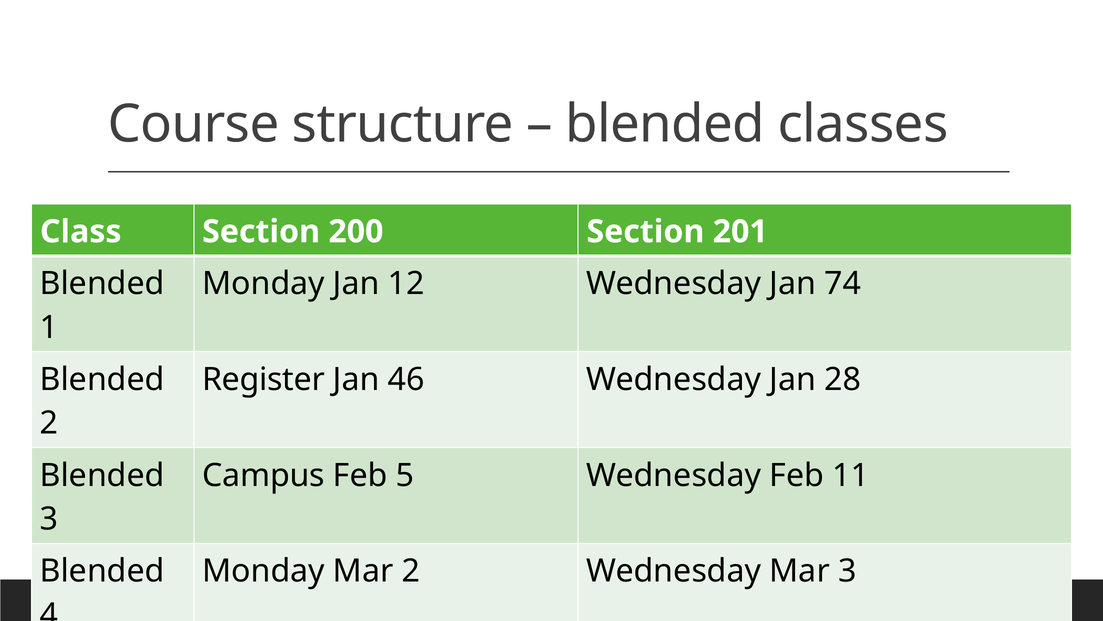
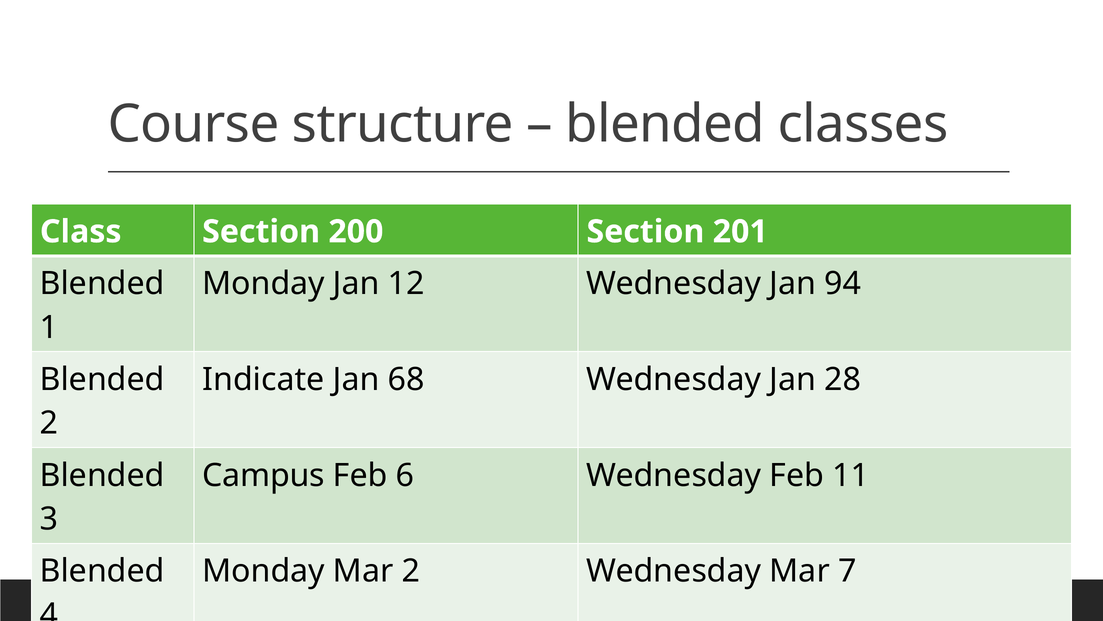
74: 74 -> 94
Register: Register -> Indicate
46: 46 -> 68
Feb 5: 5 -> 6
Mar 3: 3 -> 7
